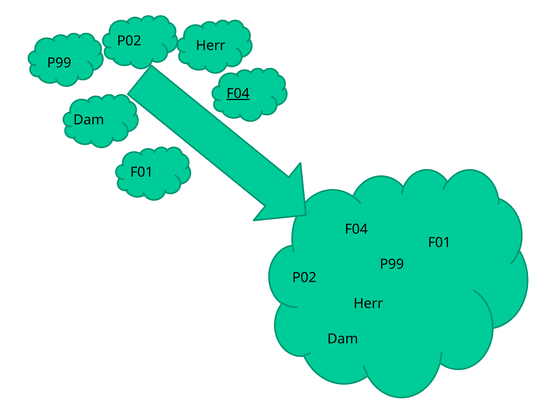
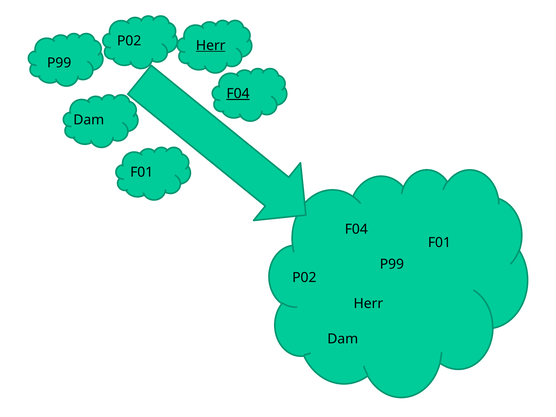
Herr at (211, 45) underline: none -> present
